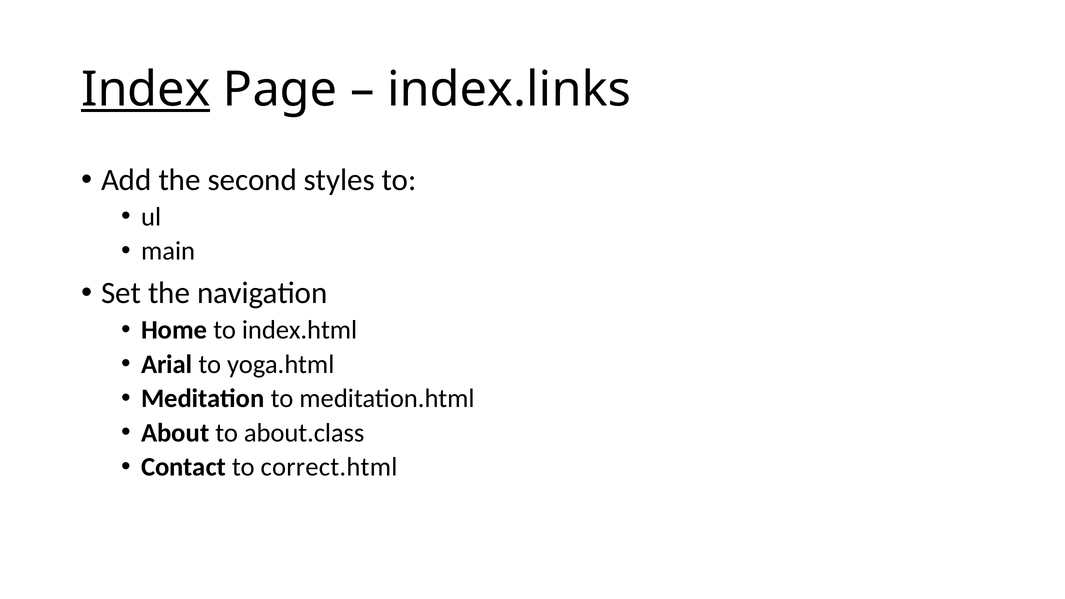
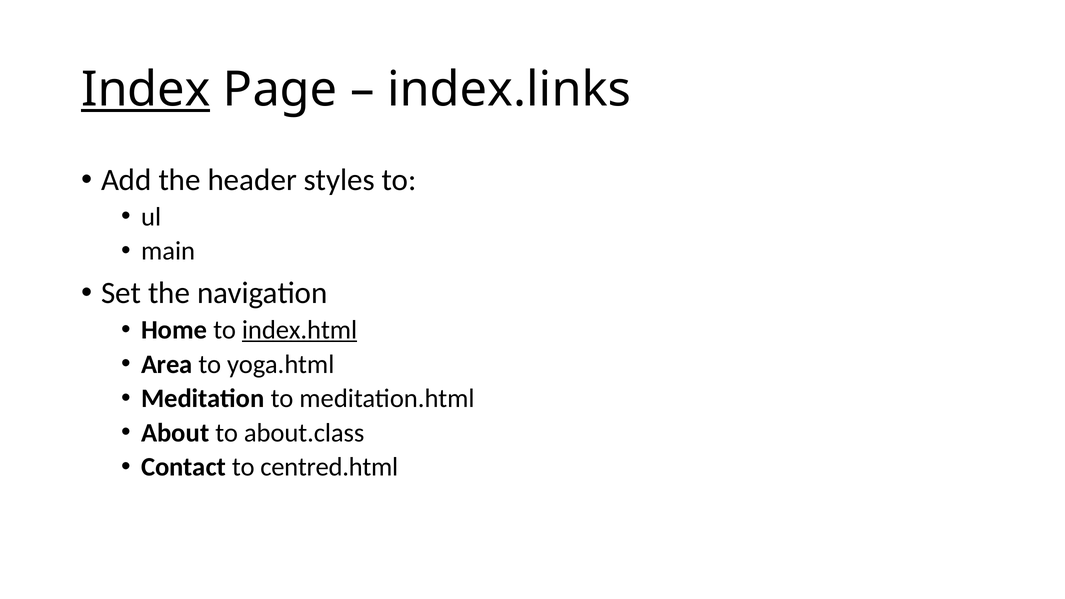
second: second -> header
index.html underline: none -> present
Arial: Arial -> Area
correct.html: correct.html -> centred.html
